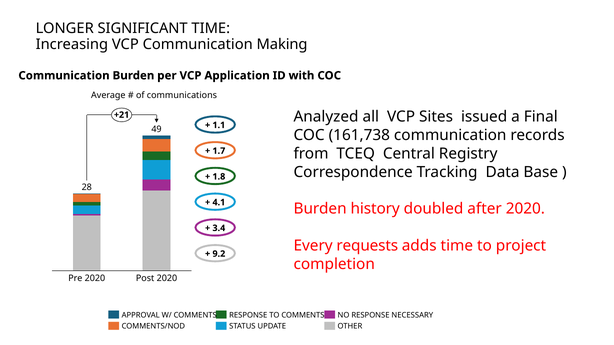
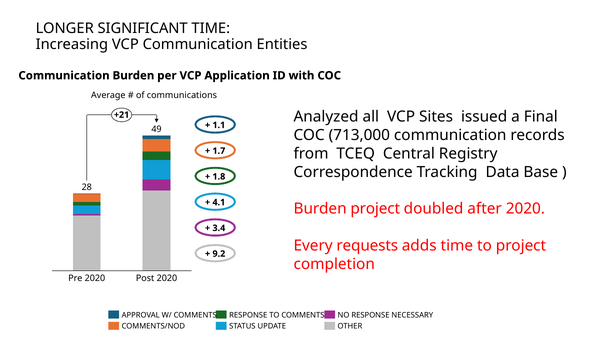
Making: Making -> Entities
161,738: 161,738 -> 713,000
Burden history: history -> project
